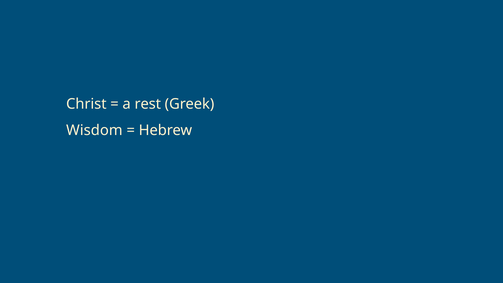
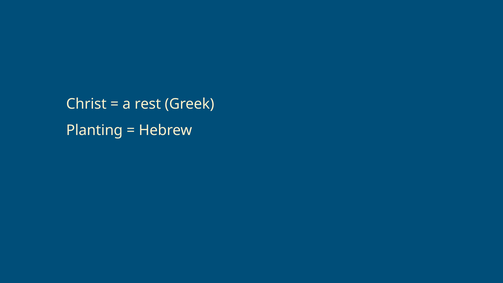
Wisdom: Wisdom -> Planting
